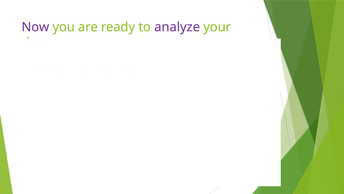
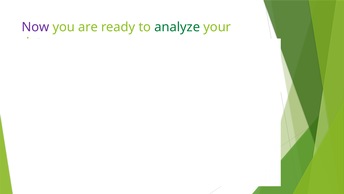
analyze colour: purple -> green
